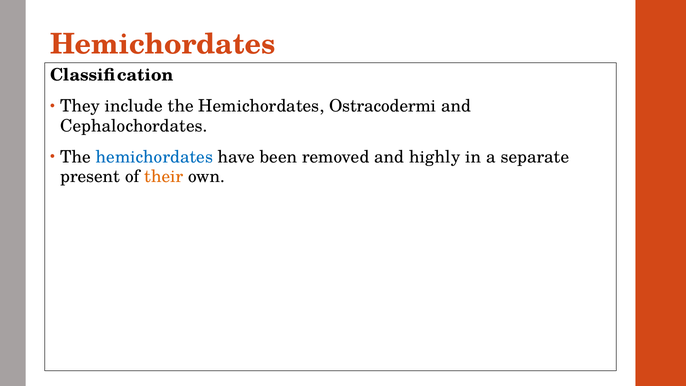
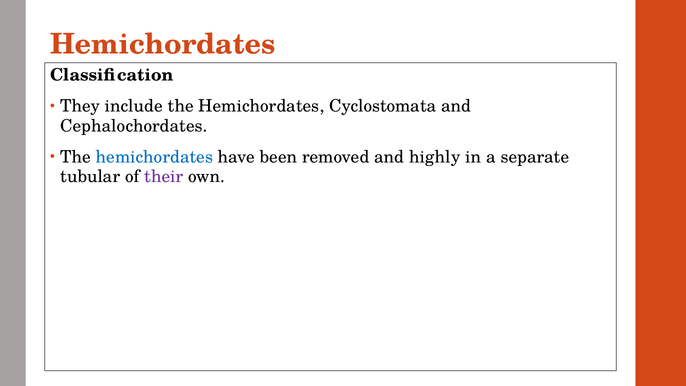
Ostracodermi: Ostracodermi -> Cyclostomata
present: present -> tubular
their colour: orange -> purple
